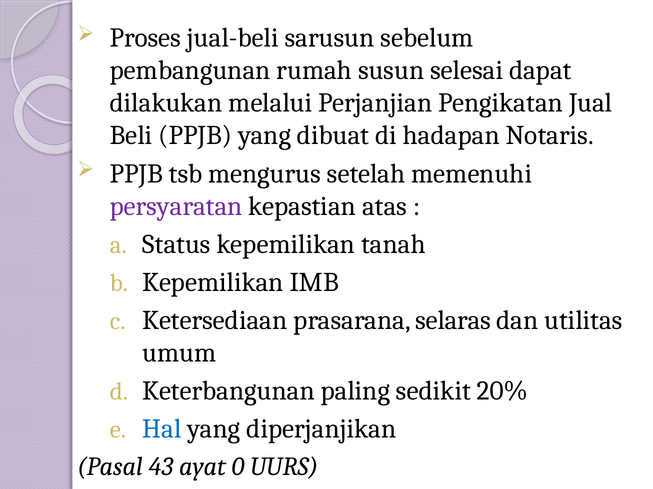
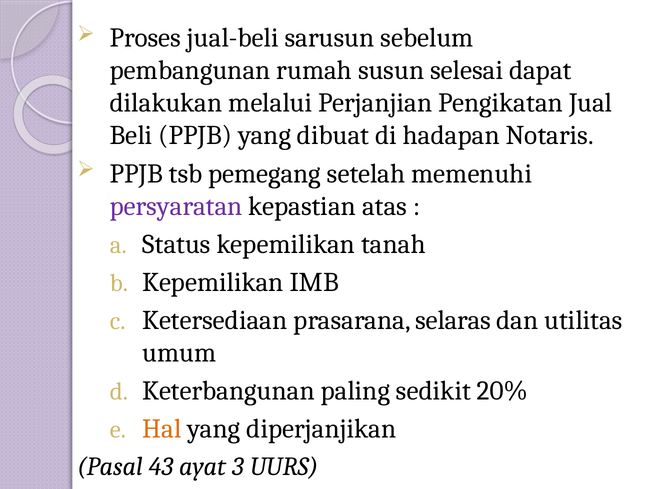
mengurus: mengurus -> pemegang
Hal colour: blue -> orange
0: 0 -> 3
